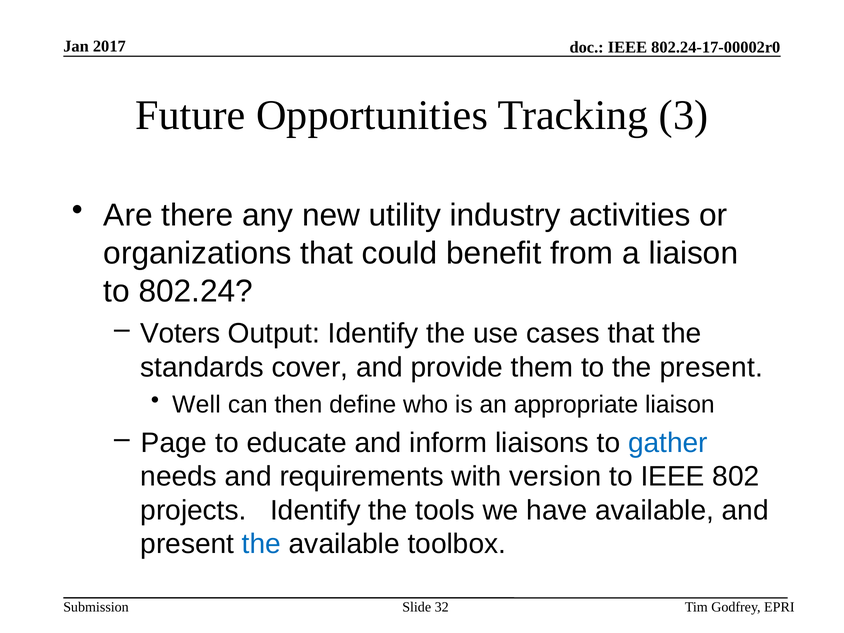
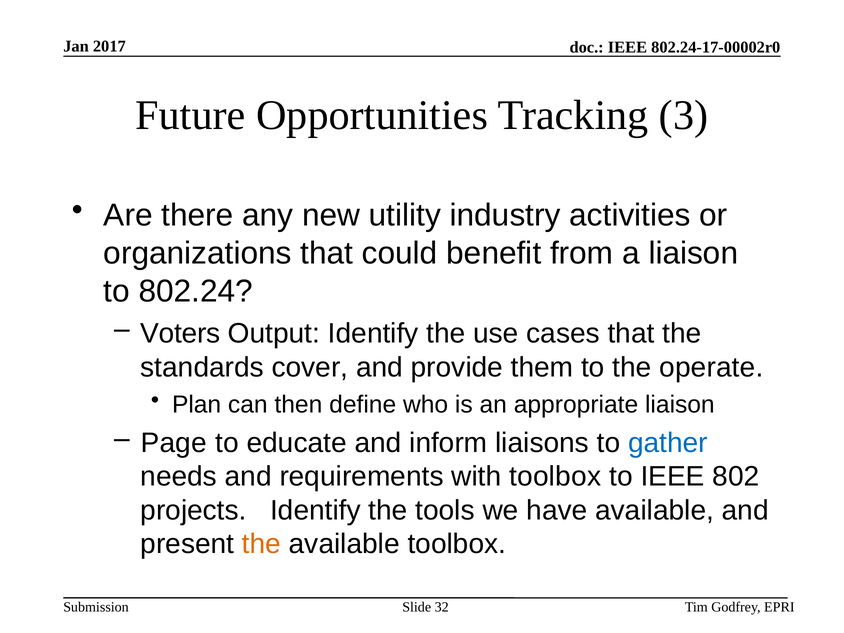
the present: present -> operate
Well: Well -> Plan
with version: version -> toolbox
the at (261, 544) colour: blue -> orange
